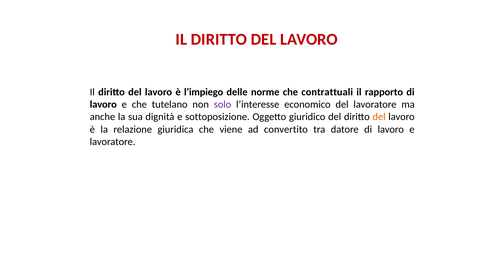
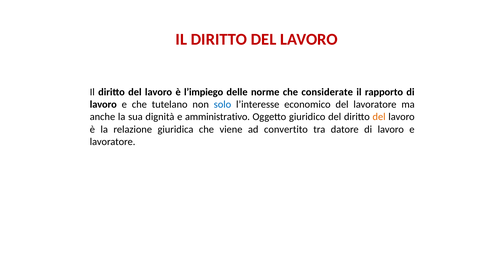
contrattuali: contrattuali -> considerate
solo colour: purple -> blue
sottoposizione: sottoposizione -> amministrativo
